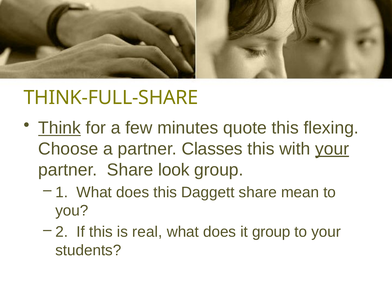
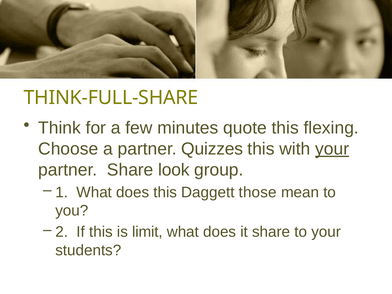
Think underline: present -> none
Classes: Classes -> Quizzes
Daggett share: share -> those
real: real -> limit
it group: group -> share
